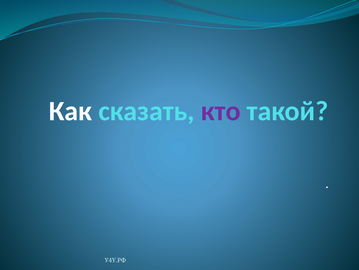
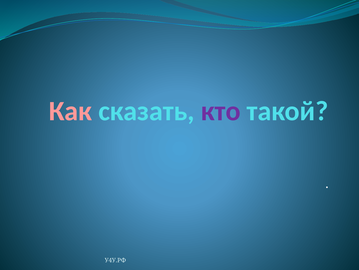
Как colour: white -> pink
